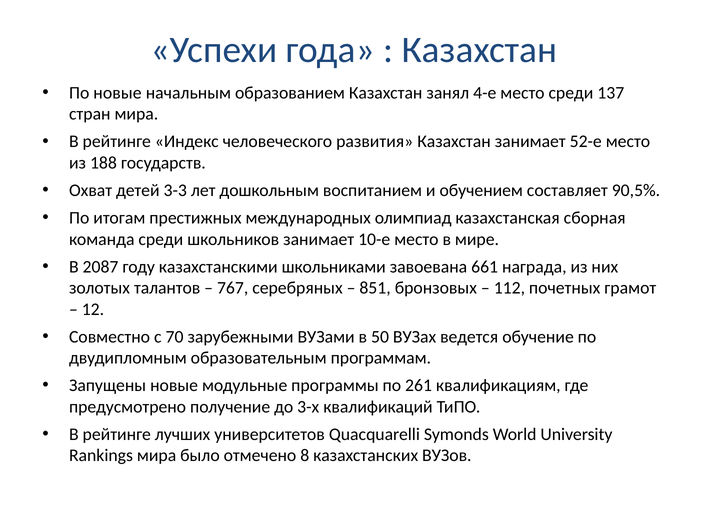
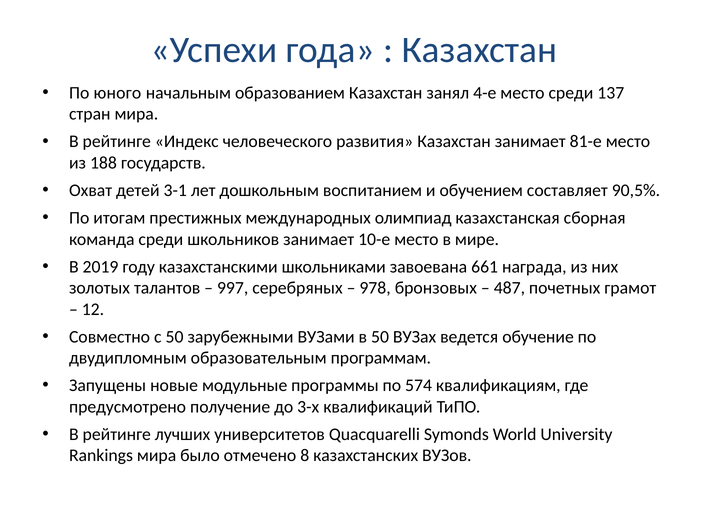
По новые: новые -> юного
52-е: 52-е -> 81-е
3-3: 3-3 -> 3-1
2087: 2087 -> 2019
767: 767 -> 997
851: 851 -> 978
112: 112 -> 487
с 70: 70 -> 50
261: 261 -> 574
